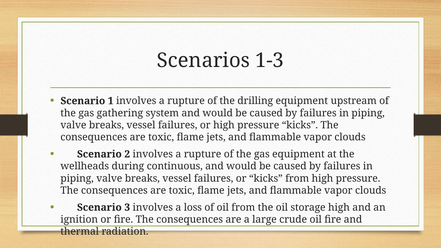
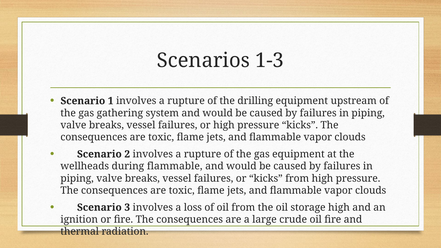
during continuous: continuous -> flammable
